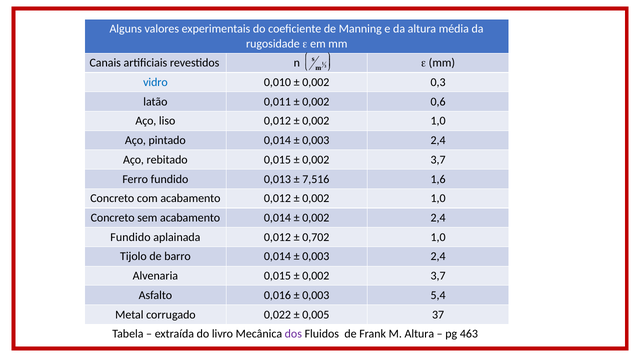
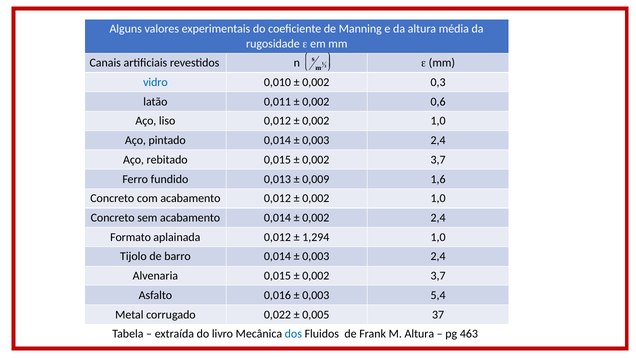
7,516: 7,516 -> 0,009
Fundido at (130, 237): Fundido -> Formato
0,702: 0,702 -> 1,294
dos colour: purple -> blue
